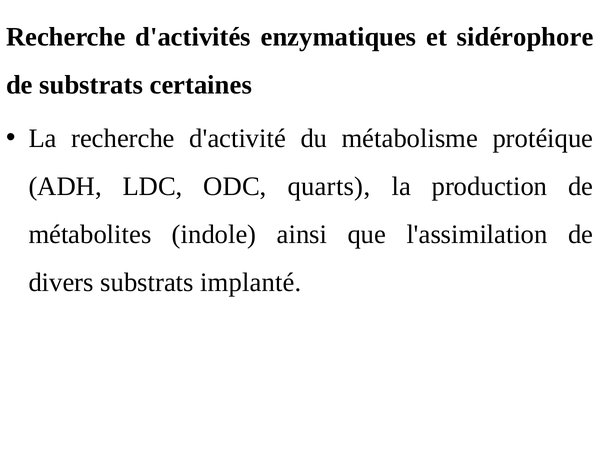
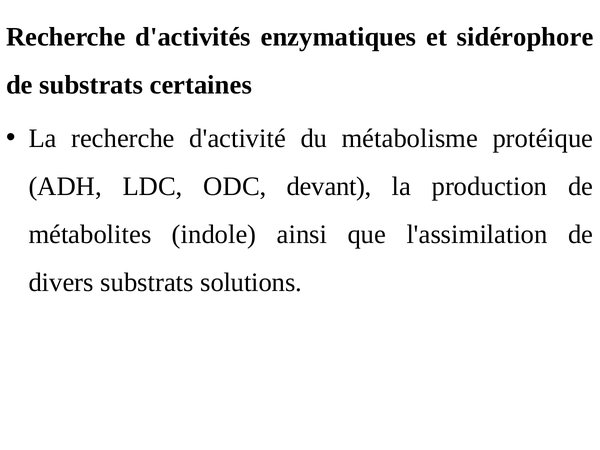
quarts: quarts -> devant
implanté: implanté -> solutions
